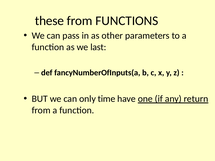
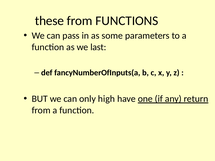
other: other -> some
time: time -> high
